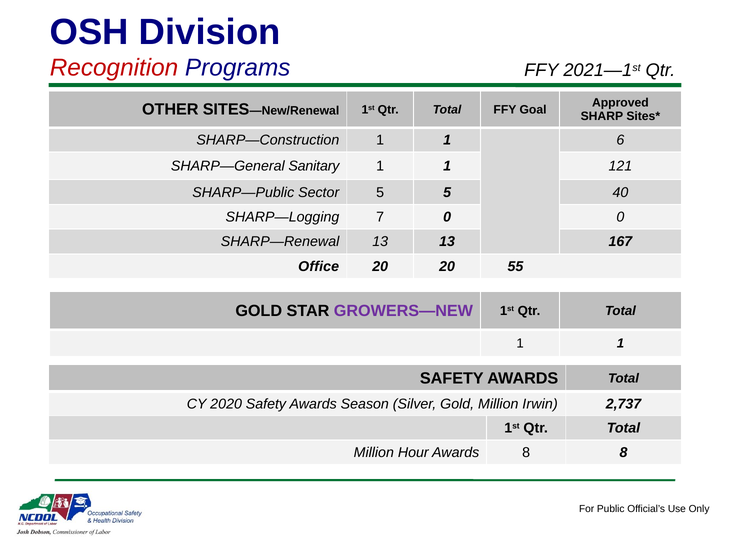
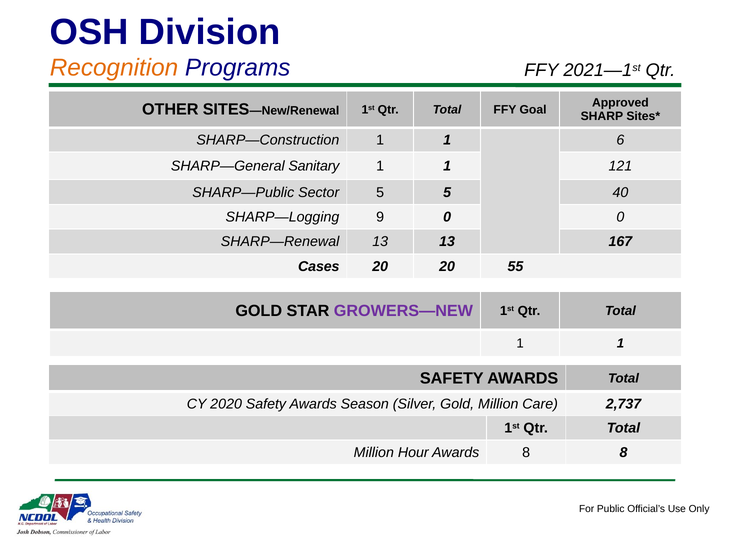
Recognition colour: red -> orange
7: 7 -> 9
Office: Office -> Cases
Irwin: Irwin -> Care
